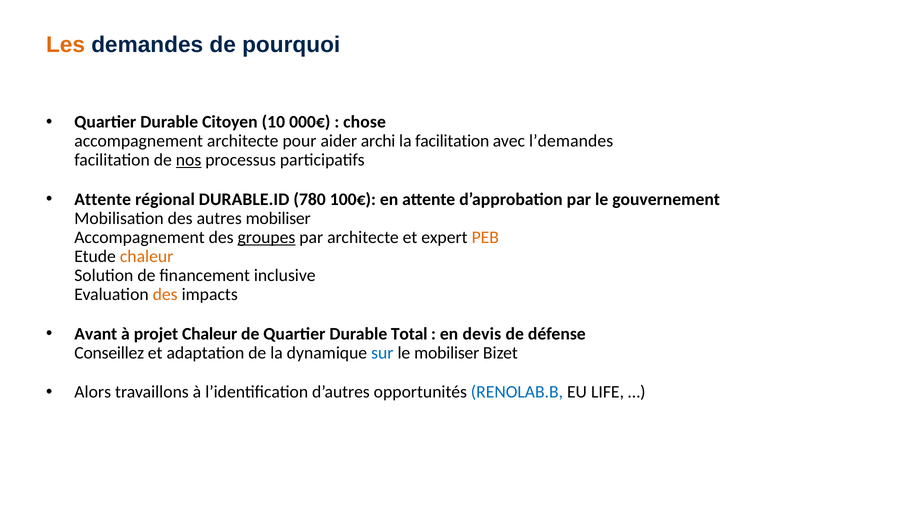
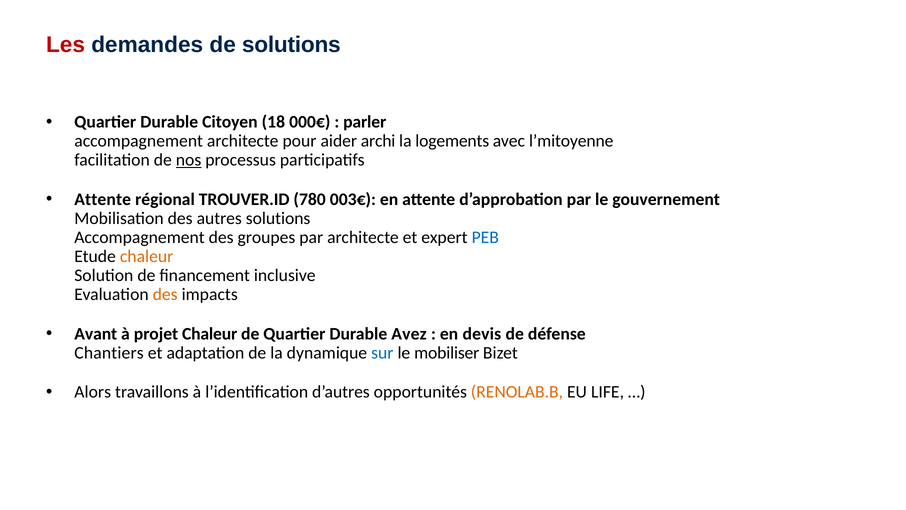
Les colour: orange -> red
de pourquoi: pourquoi -> solutions
10: 10 -> 18
chose: chose -> parler
la facilitation: facilitation -> logements
l’demandes: l’demandes -> l’mitoyenne
DURABLE.ID: DURABLE.ID -> TROUVER.ID
100€: 100€ -> 003€
autres mobiliser: mobiliser -> solutions
groupes underline: present -> none
PEB colour: orange -> blue
Total: Total -> Avez
Conseillez: Conseillez -> Chantiers
RENOLAB.B colour: blue -> orange
